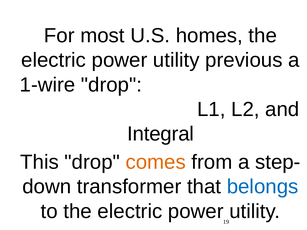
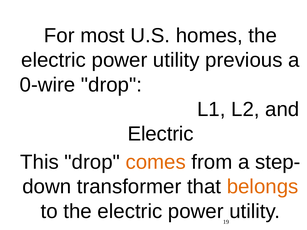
1-wire: 1-wire -> 0-wire
Integral at (161, 134): Integral -> Electric
belongs colour: blue -> orange
